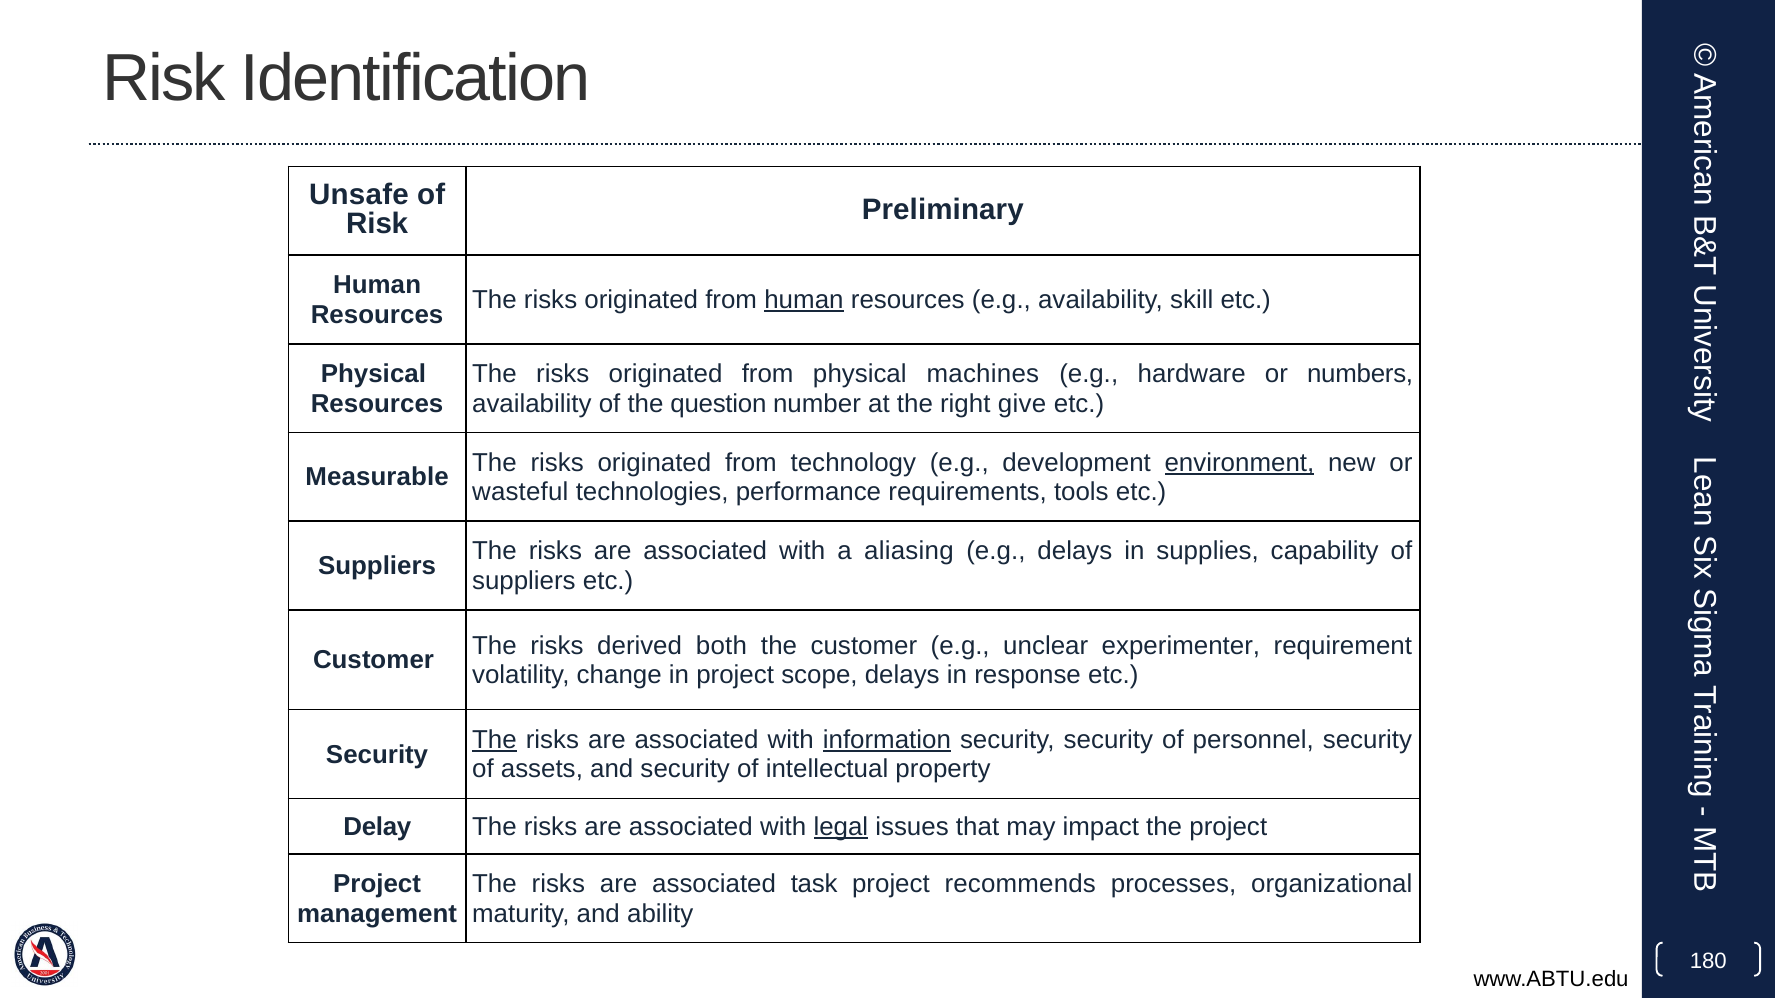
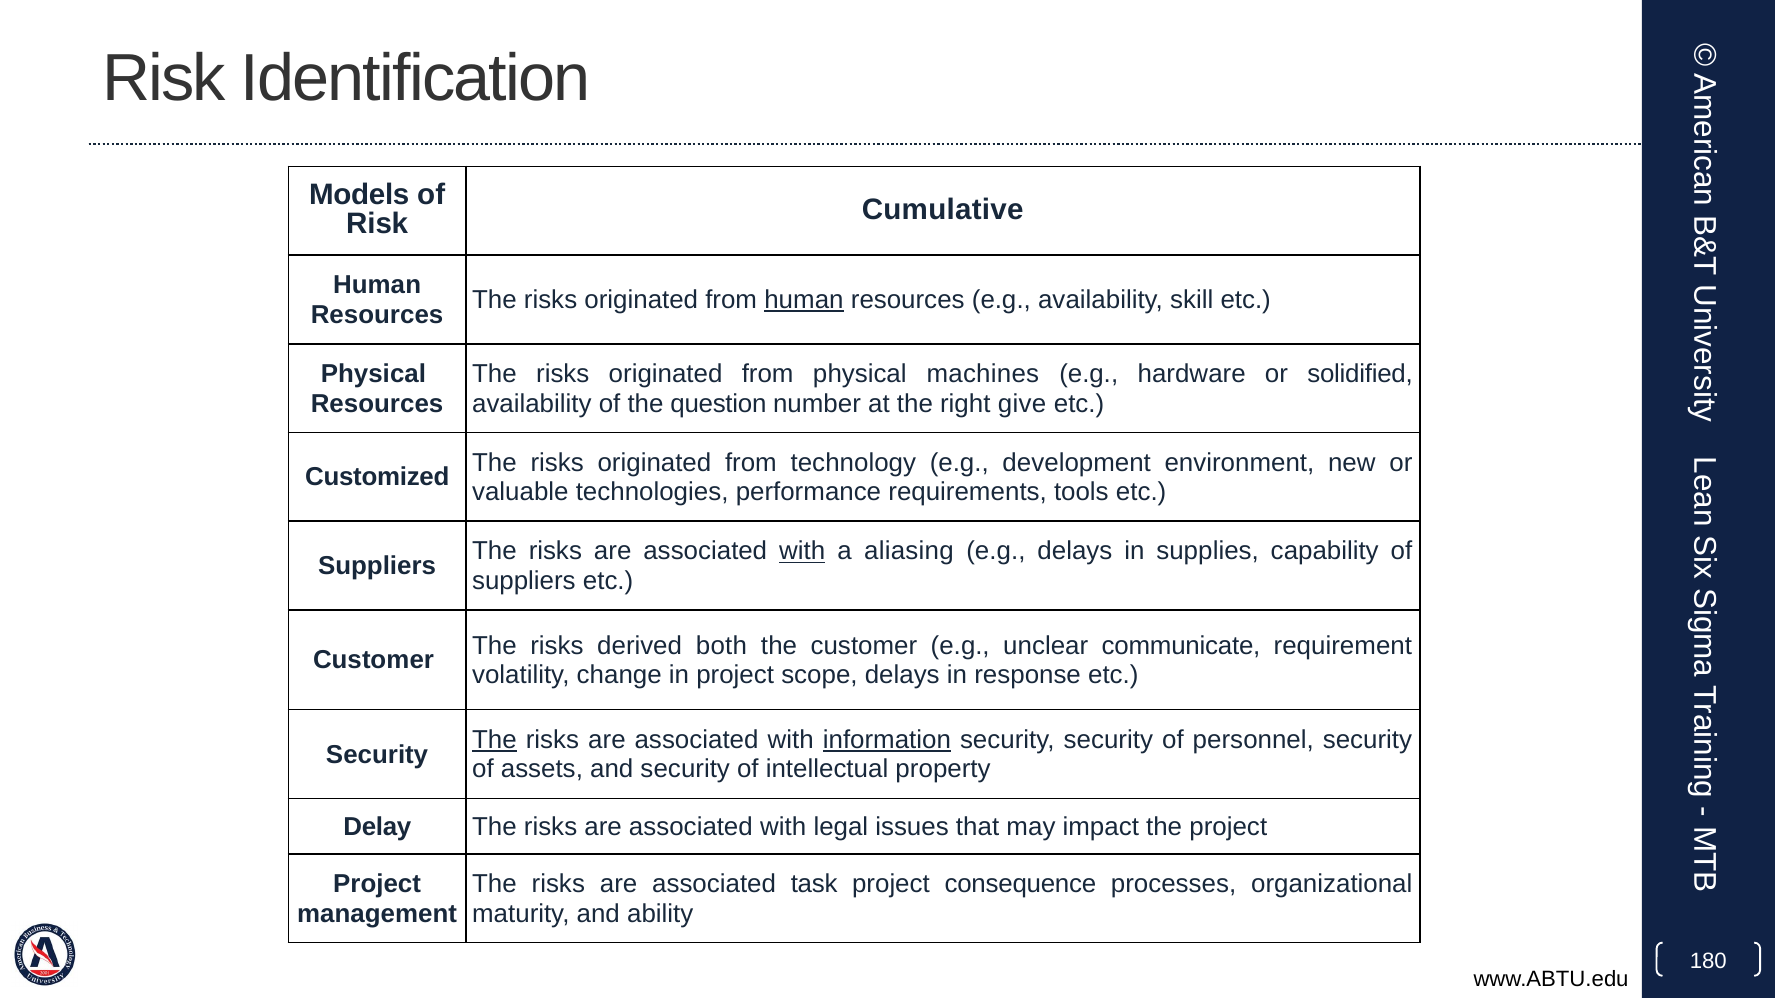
Unsafe: Unsafe -> Models
Preliminary: Preliminary -> Cumulative
numbers: numbers -> solidified
environment underline: present -> none
Measurable: Measurable -> Customized
wasteful: wasteful -> valuable
with at (802, 552) underline: none -> present
experimenter: experimenter -> communicate
legal underline: present -> none
recommends: recommends -> consequence
